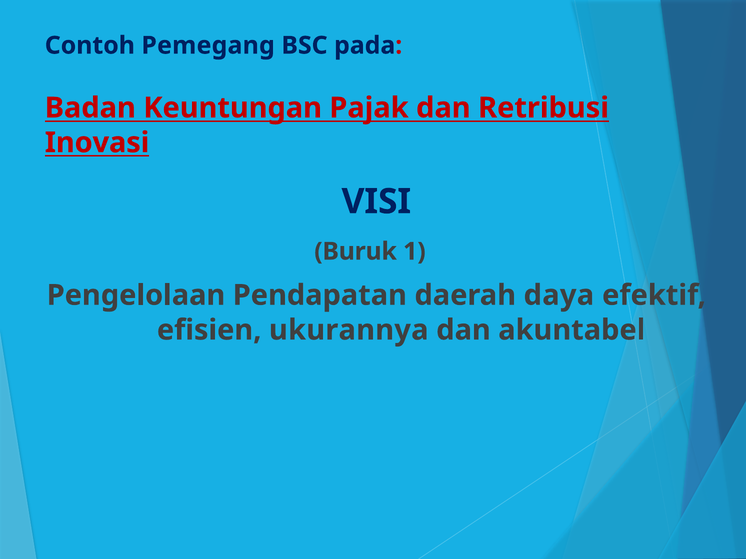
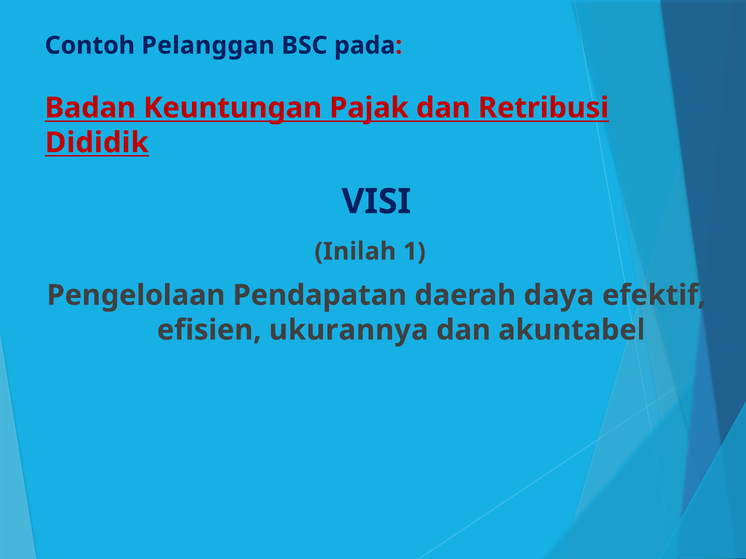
Pemegang: Pemegang -> Pelanggan
Inovasi: Inovasi -> Dididik
Buruk: Buruk -> Inilah
